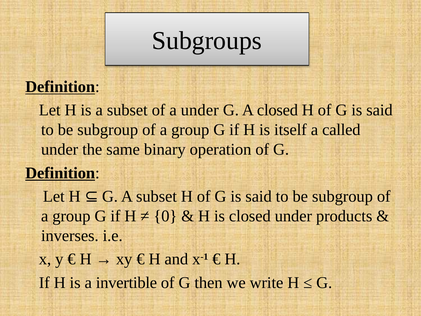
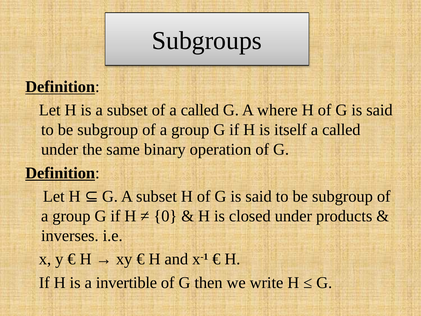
of a under: under -> called
A closed: closed -> where
